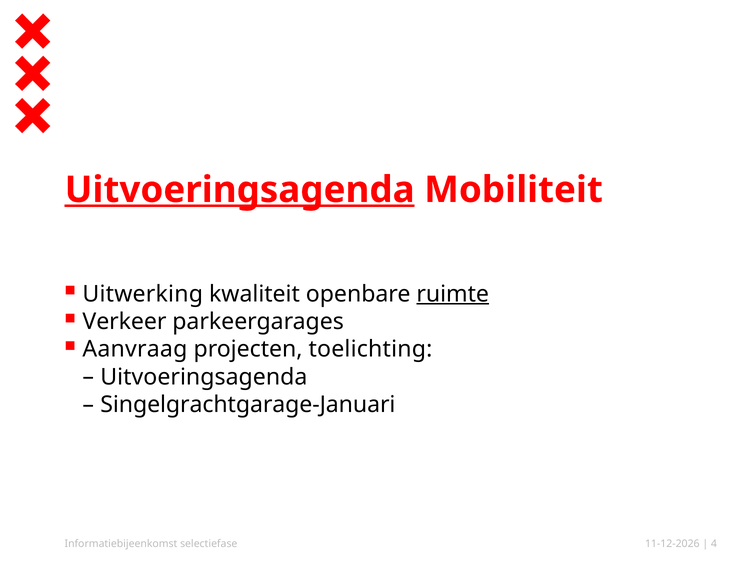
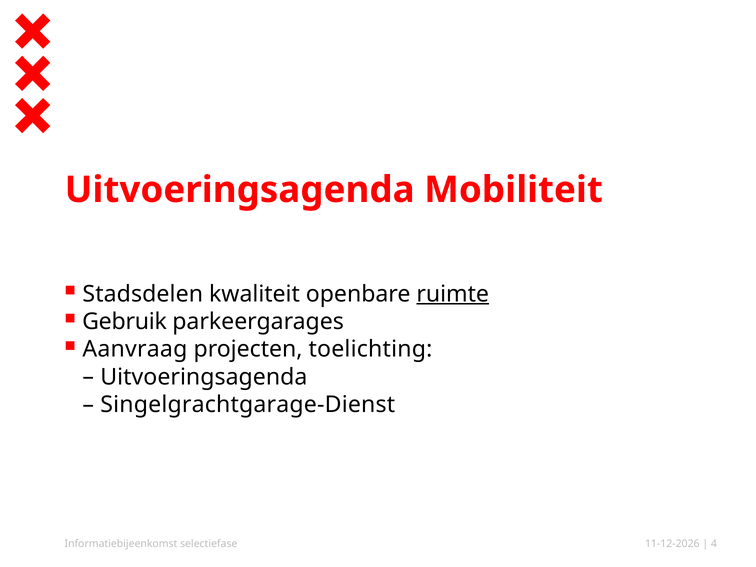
Uitvoeringsagenda at (240, 190) underline: present -> none
Uitwerking: Uitwerking -> Stadsdelen
Verkeer: Verkeer -> Gebruik
Singelgrachtgarage-Januari: Singelgrachtgarage-Januari -> Singelgrachtgarage-Dienst
